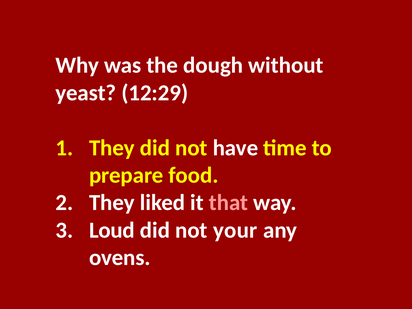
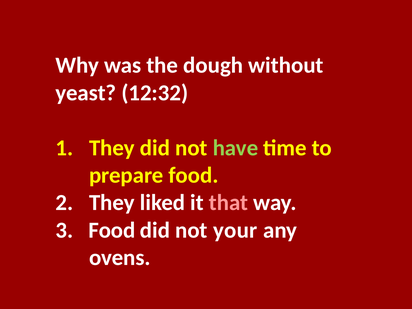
12:29: 12:29 -> 12:32
have colour: white -> light green
Loud at (112, 230): Loud -> Food
